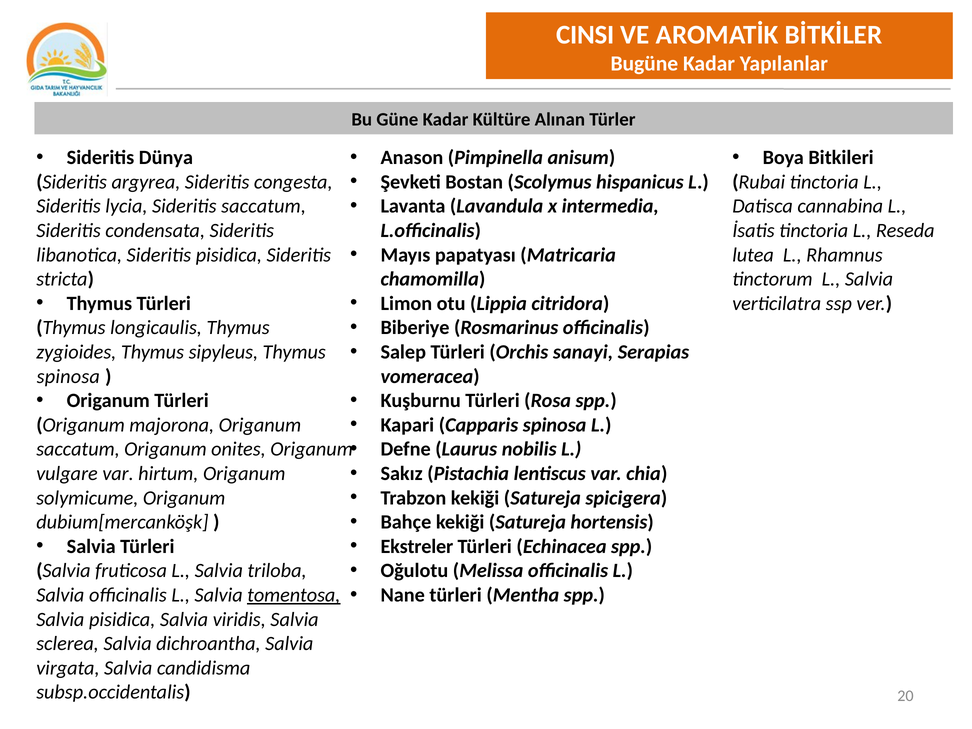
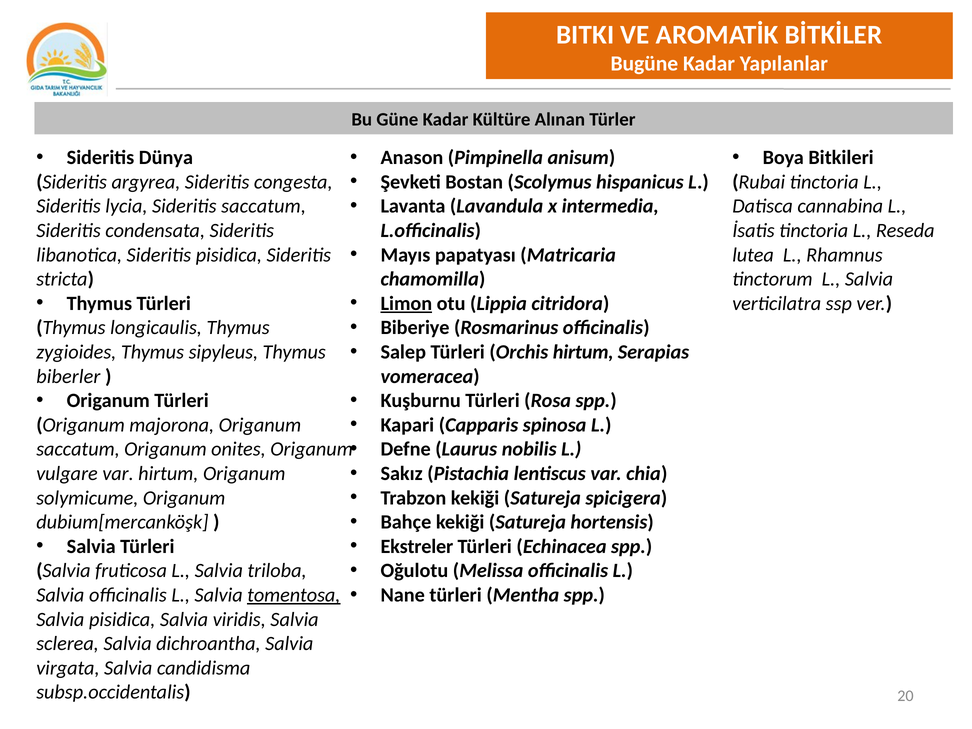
CINSI: CINSI -> BITKI
Limon underline: none -> present
Orchis sanayi: sanayi -> hirtum
spinosa at (68, 376): spinosa -> biberler
